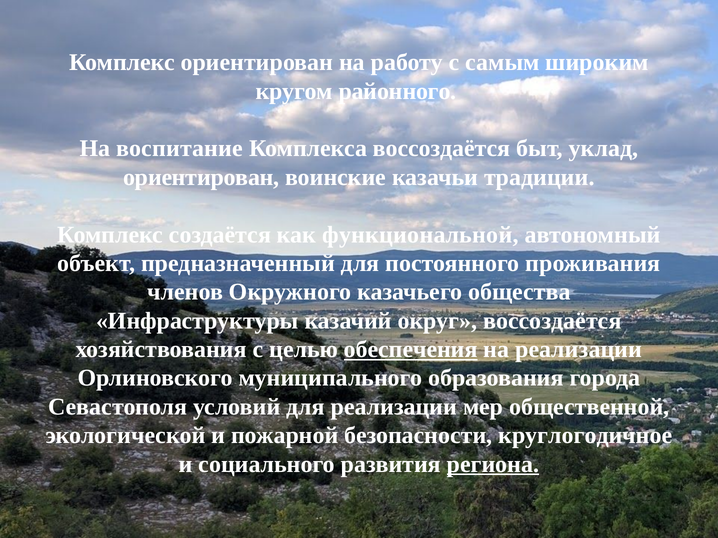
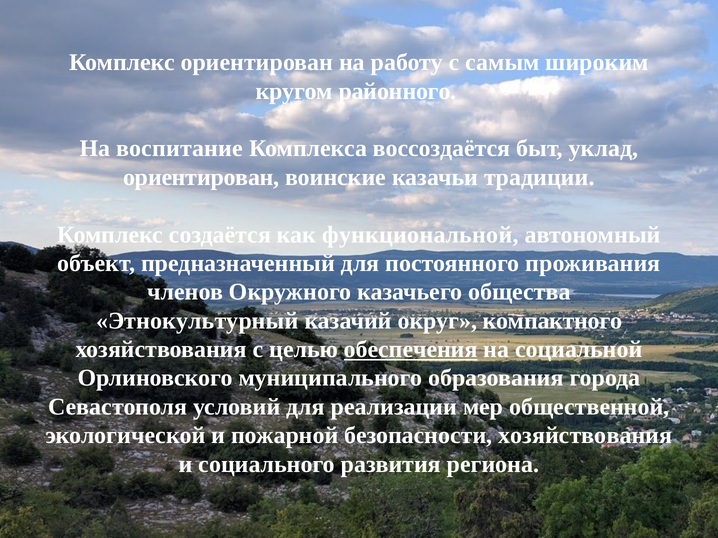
Инфраструктуры: Инфраструктуры -> Этнокультурный
округ воссоздаётся: воссоздаётся -> компактного
на реализации: реализации -> социальной
безопасности круглогодичное: круглогодичное -> хозяйствования
региона underline: present -> none
